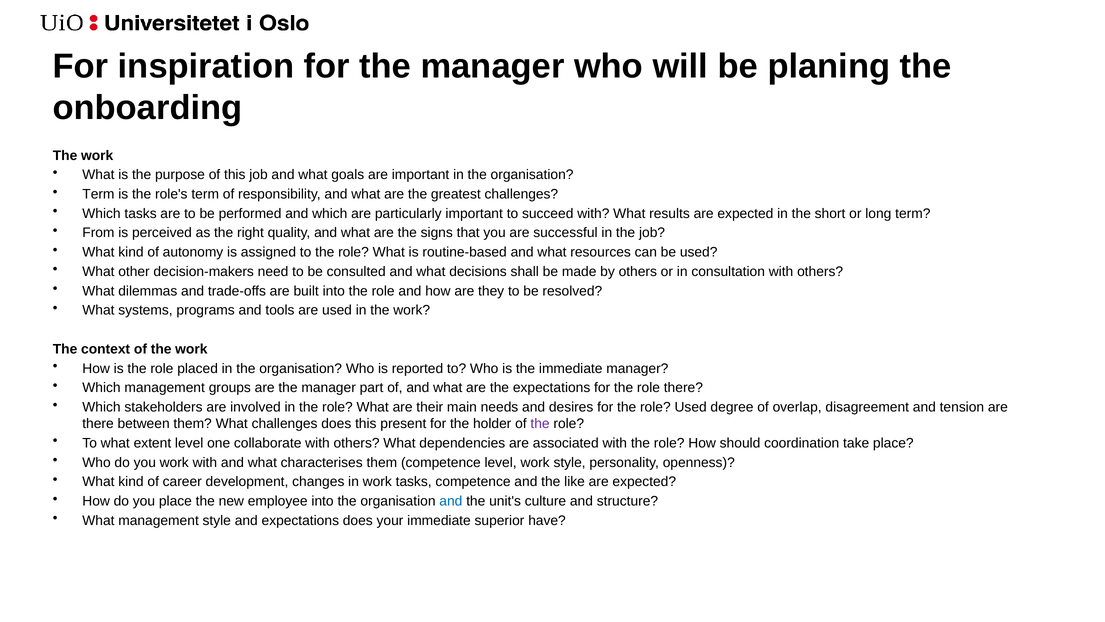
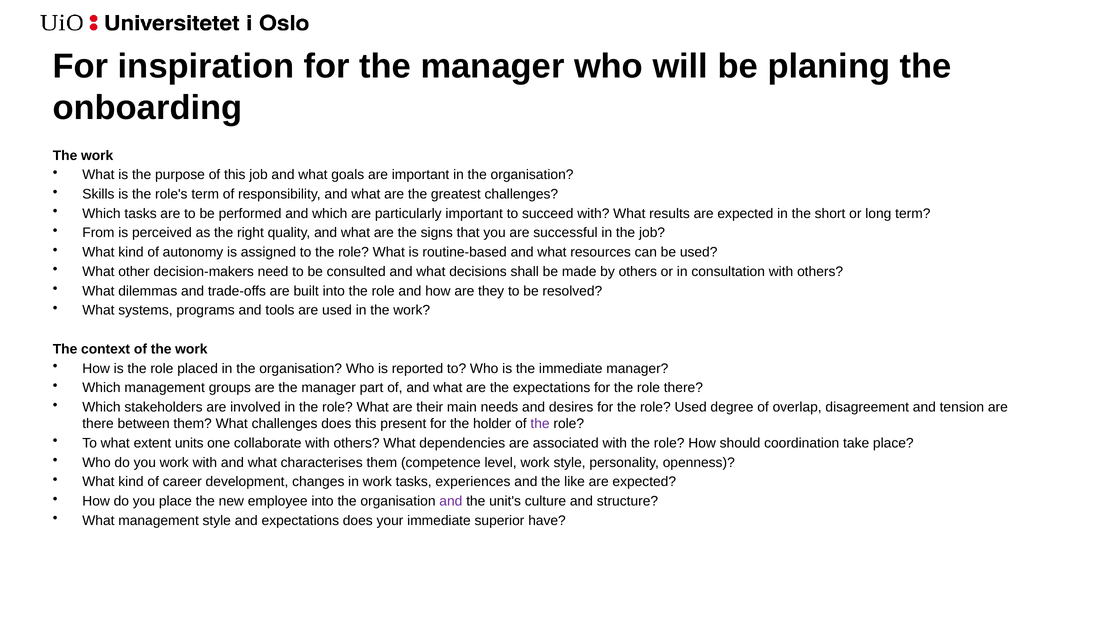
Term at (98, 194): Term -> Skills
extent level: level -> units
tasks competence: competence -> experiences
and at (451, 501) colour: blue -> purple
